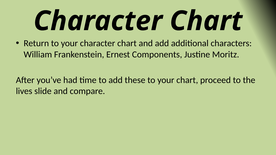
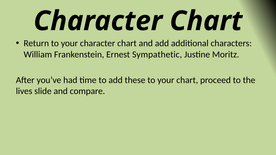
Components: Components -> Sympathetic
